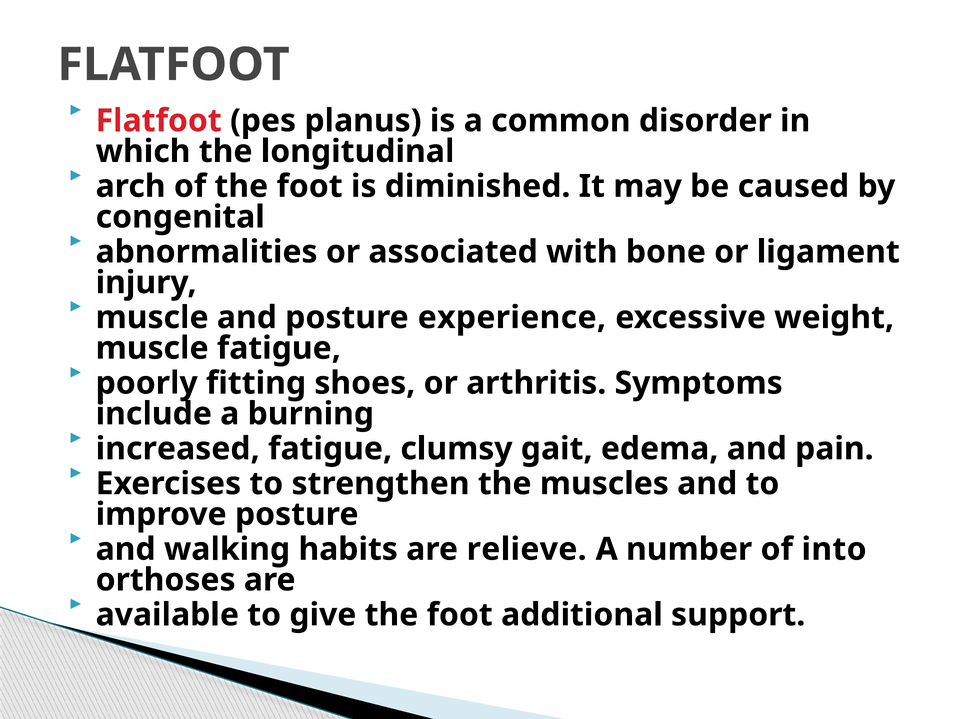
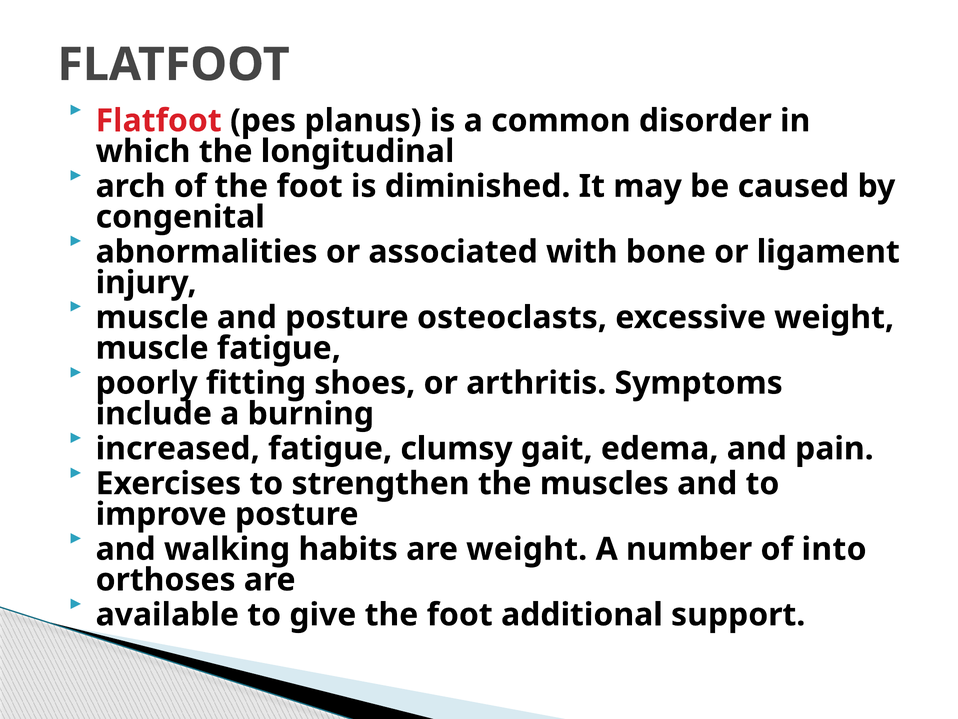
experience: experience -> osteoclasts
are relieve: relieve -> weight
